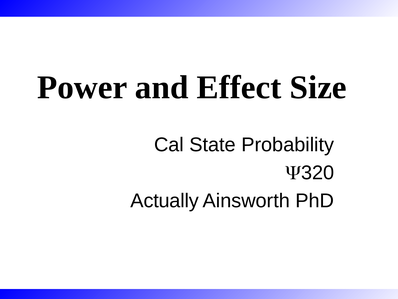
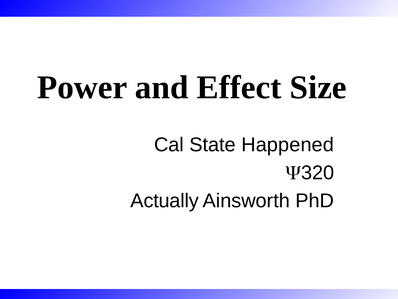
Probability: Probability -> Happened
